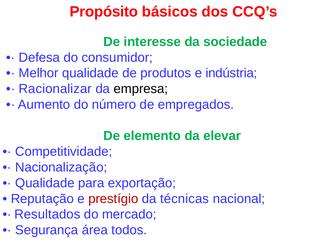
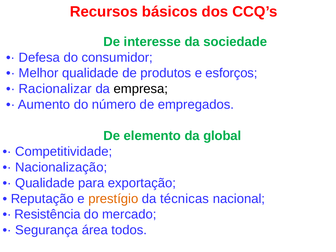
Propósito: Propósito -> Recursos
indústria: indústria -> esforços
elevar: elevar -> global
prestígio colour: red -> orange
Resultados: Resultados -> Resistência
